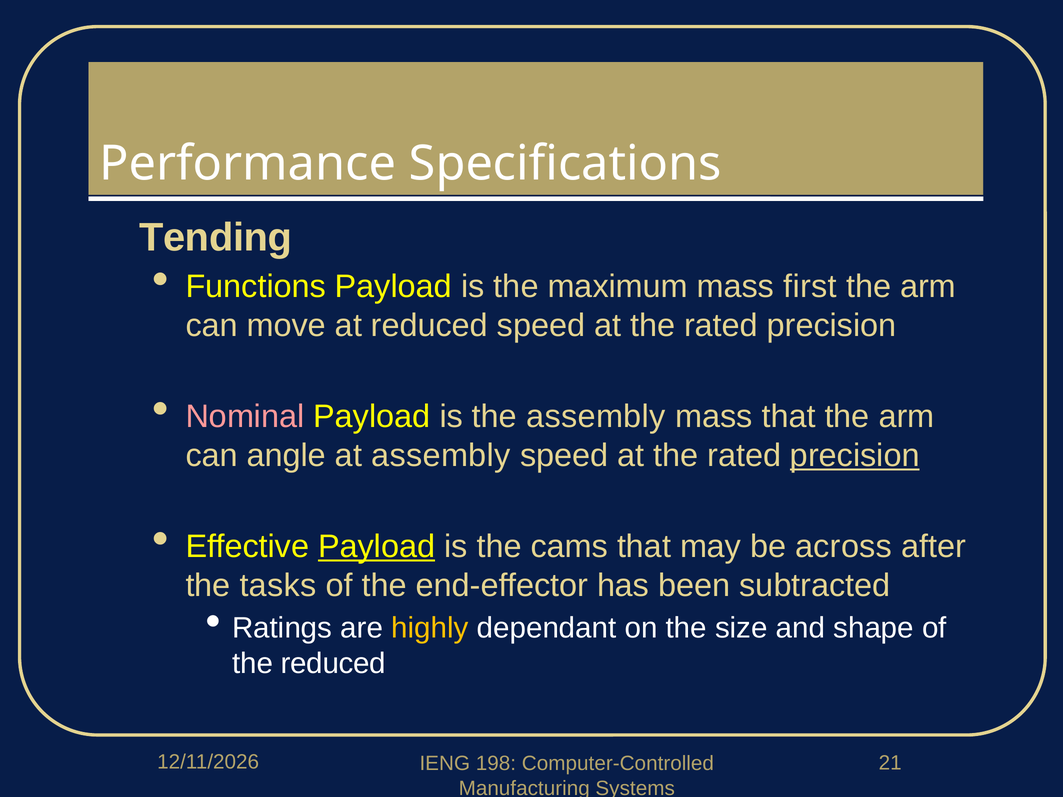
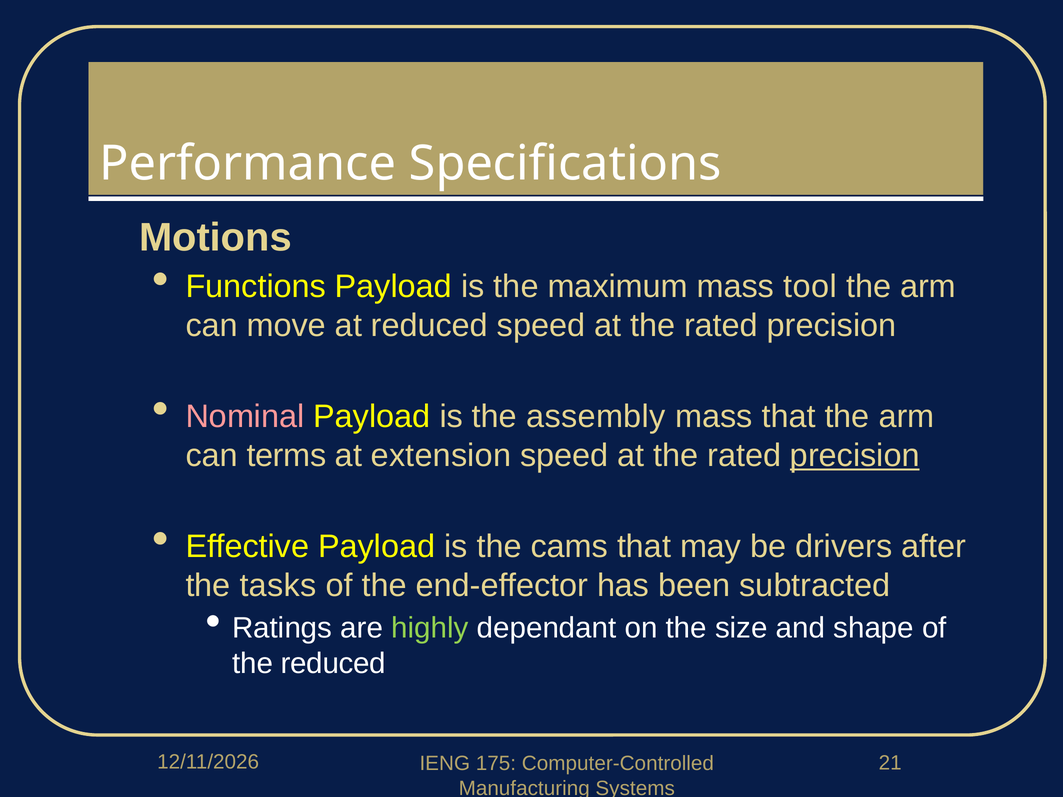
Tending: Tending -> Motions
first: first -> tool
angle: angle -> terms
at assembly: assembly -> extension
Payload at (377, 547) underline: present -> none
across: across -> drivers
highly colour: yellow -> light green
198: 198 -> 175
